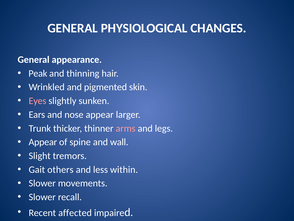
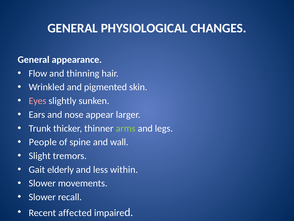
Peak: Peak -> Flow
arms colour: pink -> light green
Appear at (43, 142): Appear -> People
others: others -> elderly
